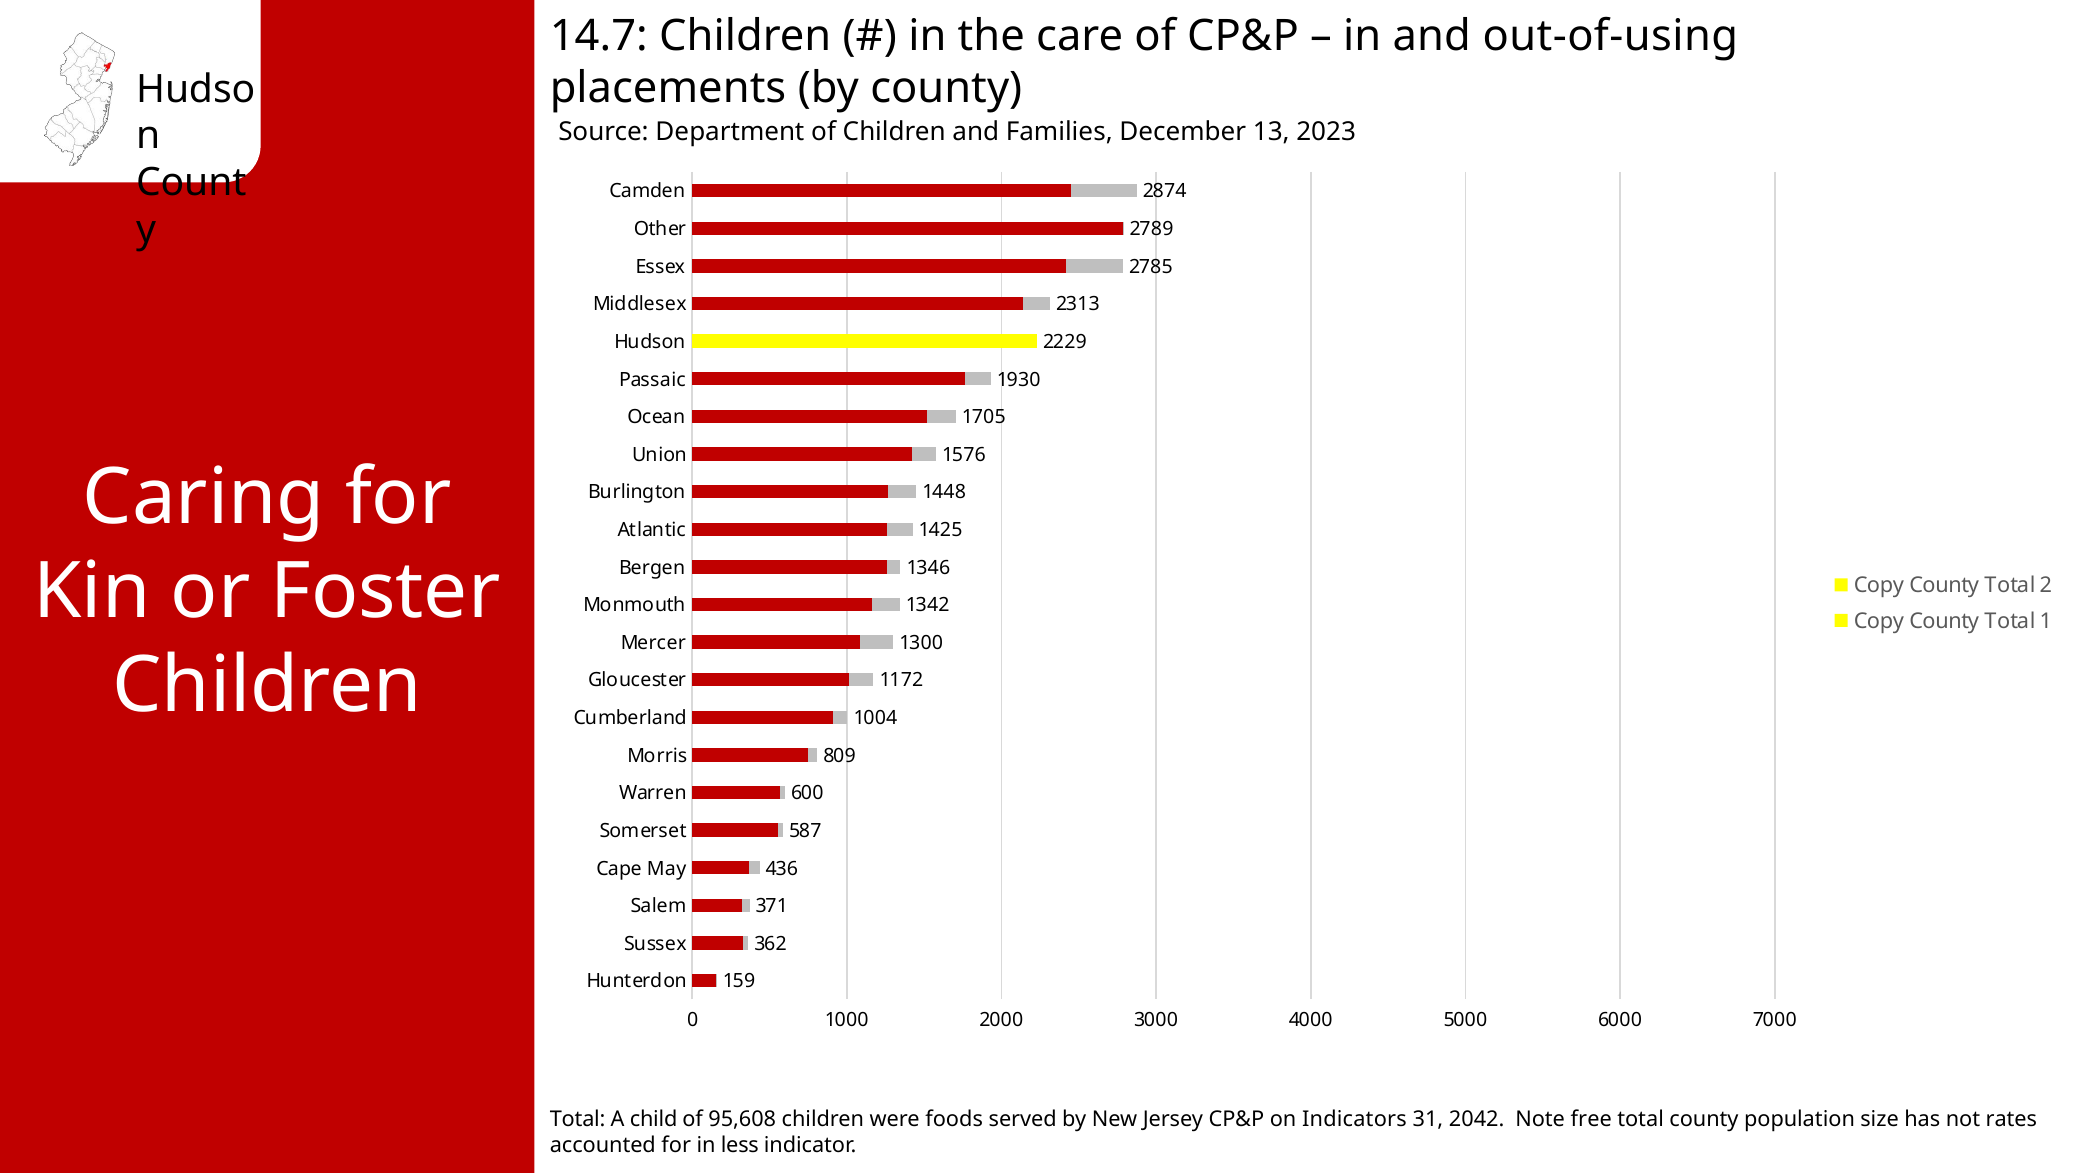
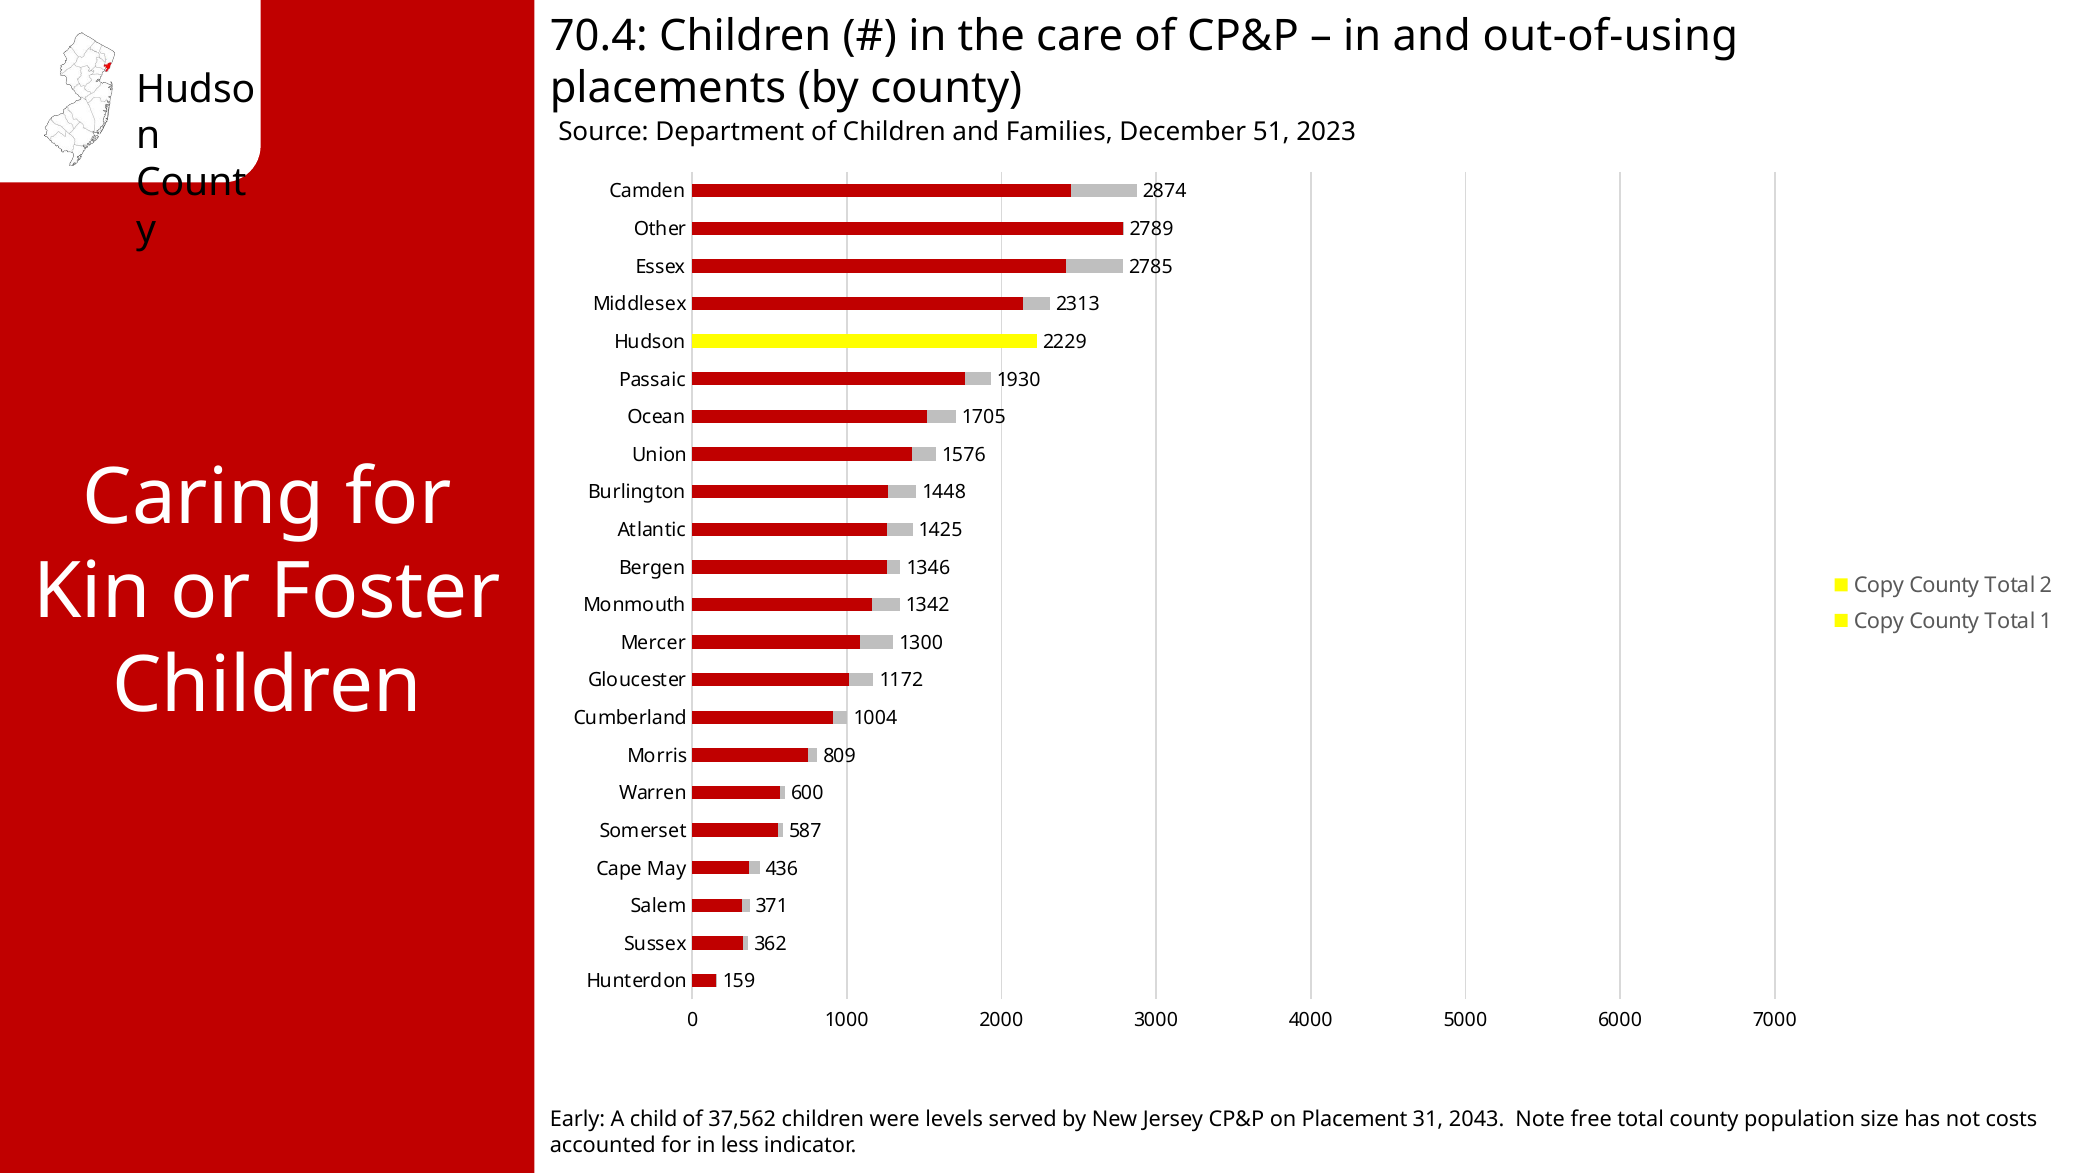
14.7: 14.7 -> 70.4
13: 13 -> 51
Total at (578, 1119): Total -> Early
95,608: 95,608 -> 37,562
foods: foods -> levels
Indicators: Indicators -> Placement
2042: 2042 -> 2043
rates: rates -> costs
